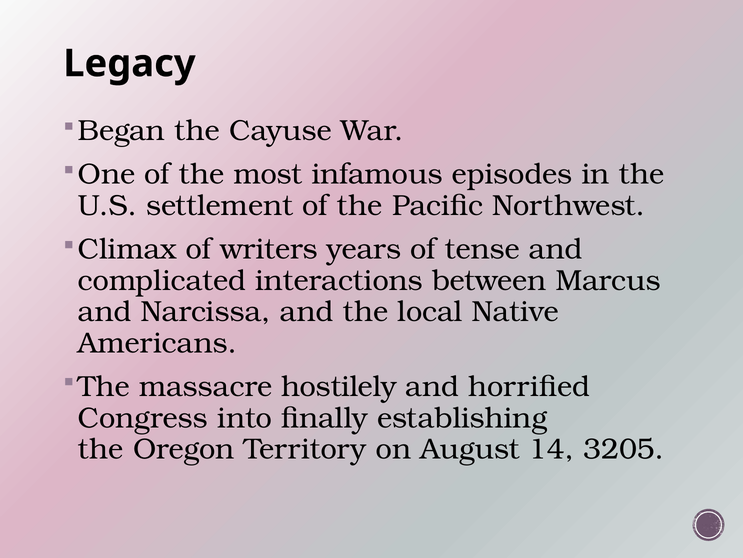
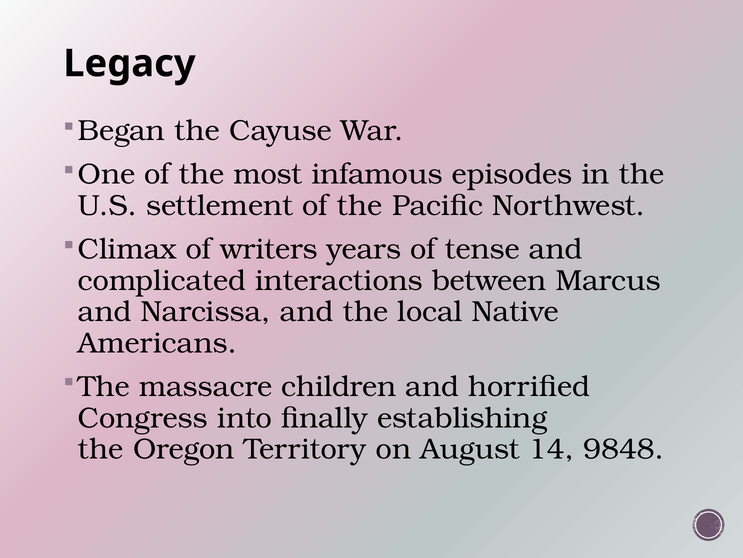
hostilely: hostilely -> children
3205: 3205 -> 9848
